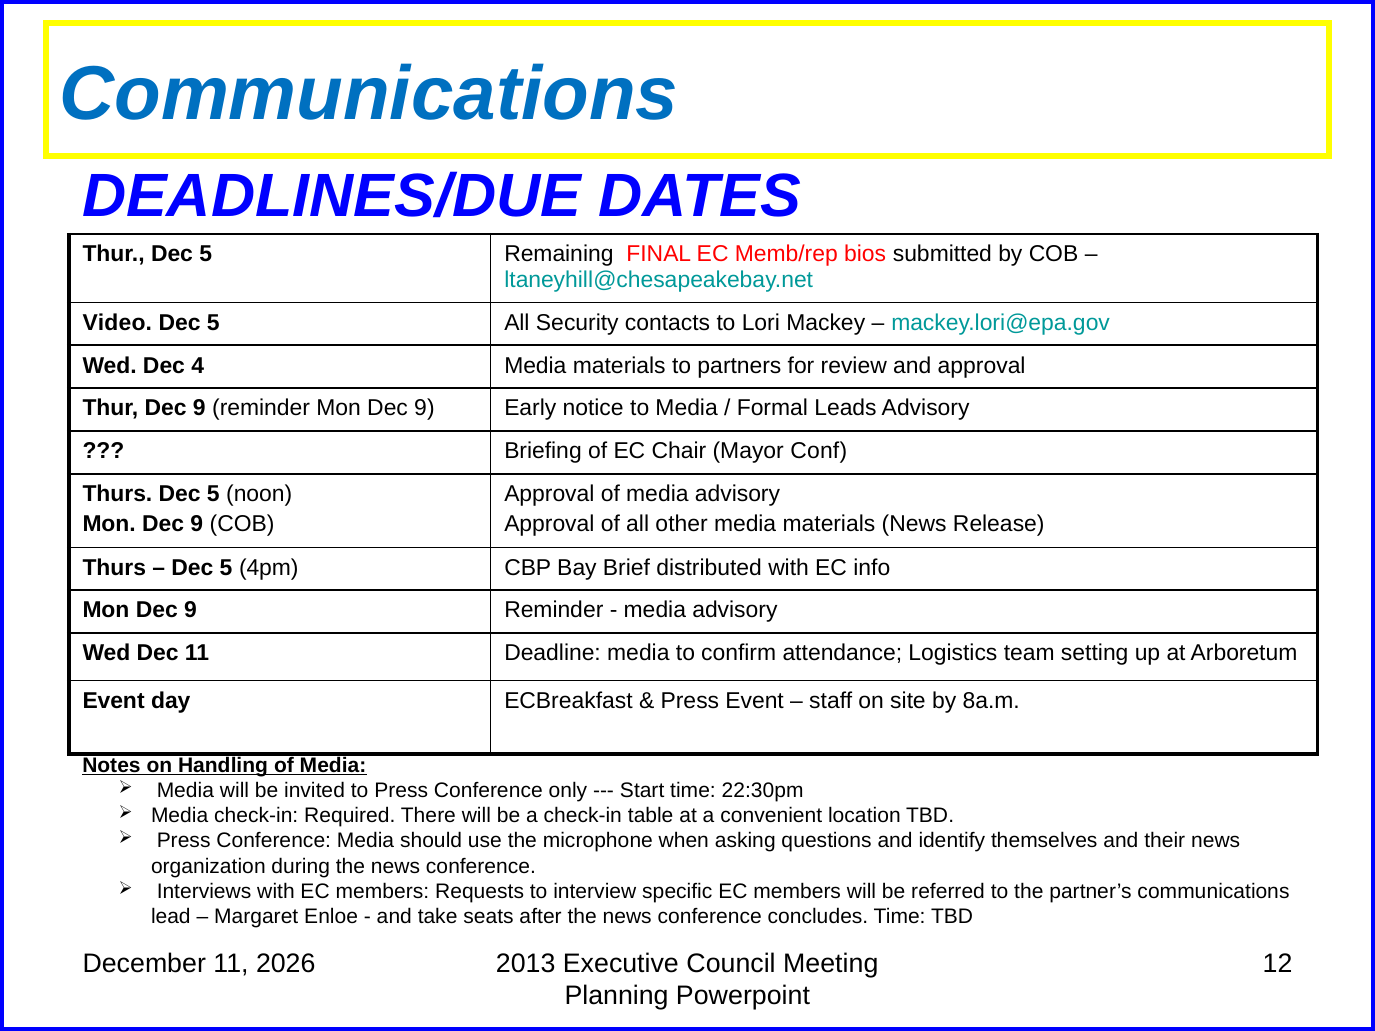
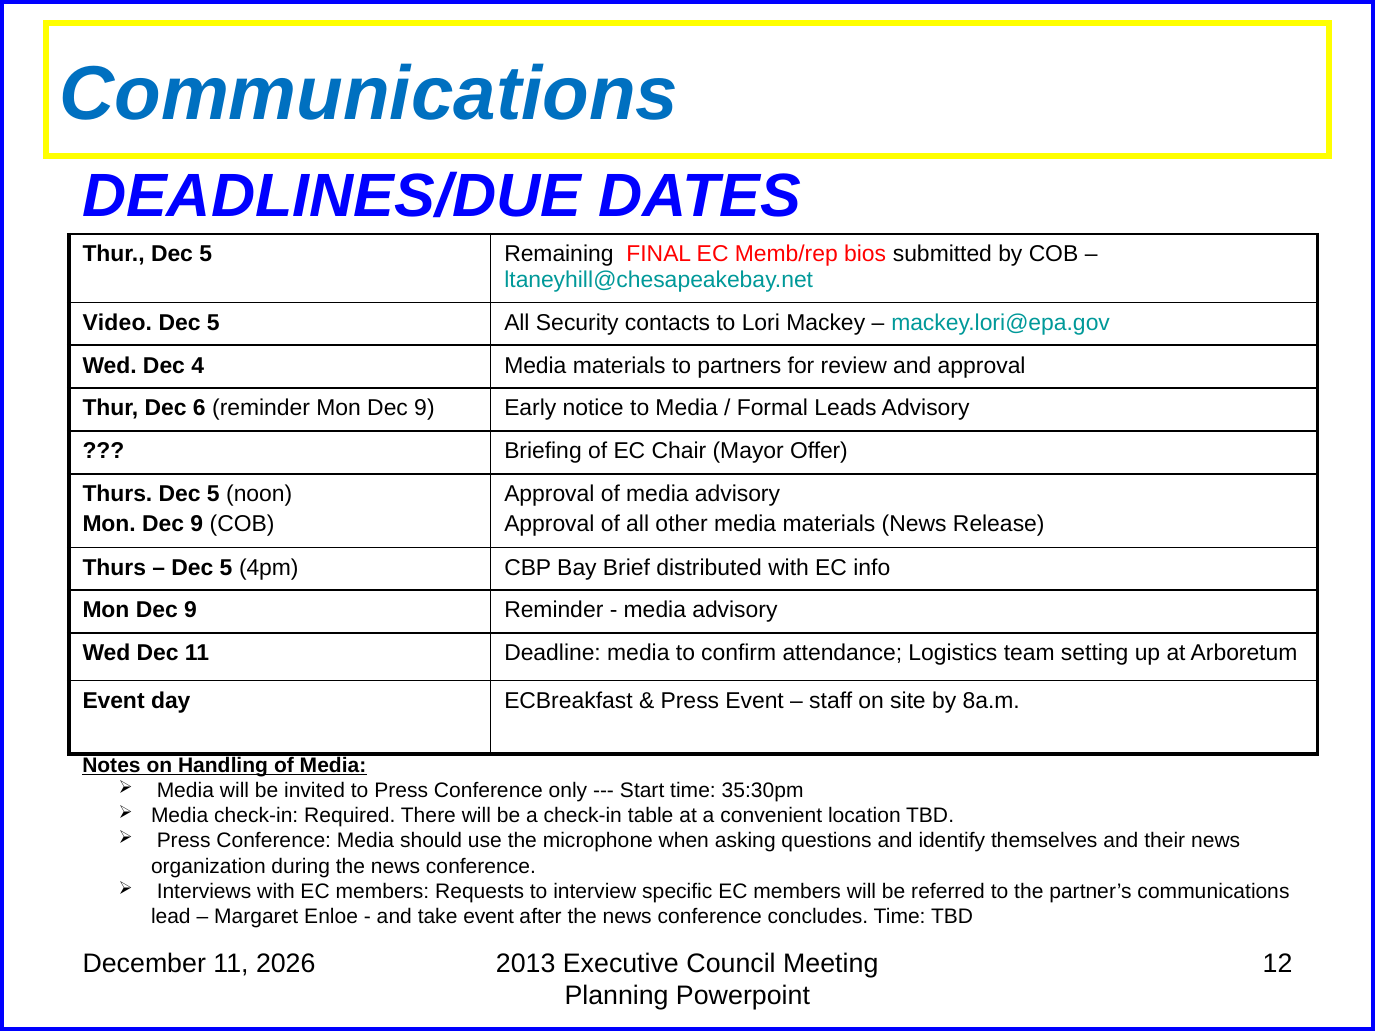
Thur Dec 9: 9 -> 6
Conf: Conf -> Offer
22:30pm: 22:30pm -> 35:30pm
take seats: seats -> event
